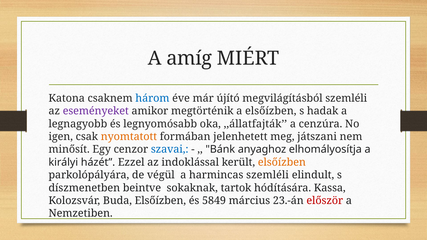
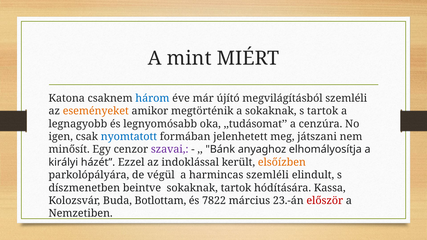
amíg: amíg -> mint
eseményeket colour: purple -> orange
a elsőízben: elsőízben -> sokaknak
s hadak: hadak -> tartok
,,állatfajták: ,,állatfajták -> ,,tudásomat
nyomtatott colour: orange -> blue
szavai colour: blue -> purple
Buda Elsőízben: Elsőízben -> Botlottam
5849: 5849 -> 7822
